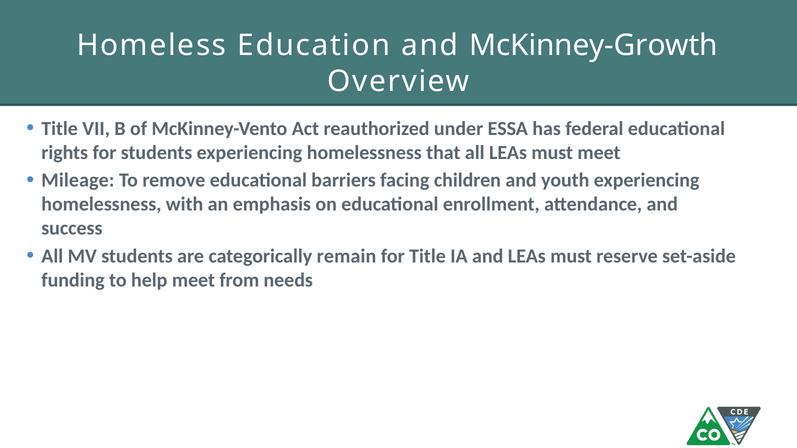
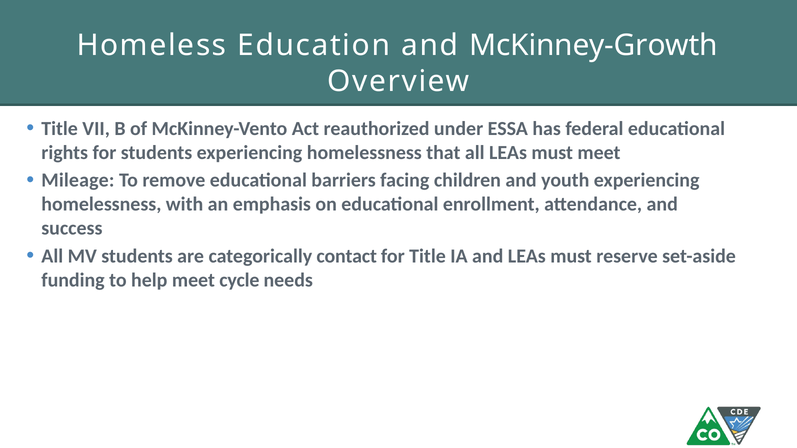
remain: remain -> contact
from: from -> cycle
